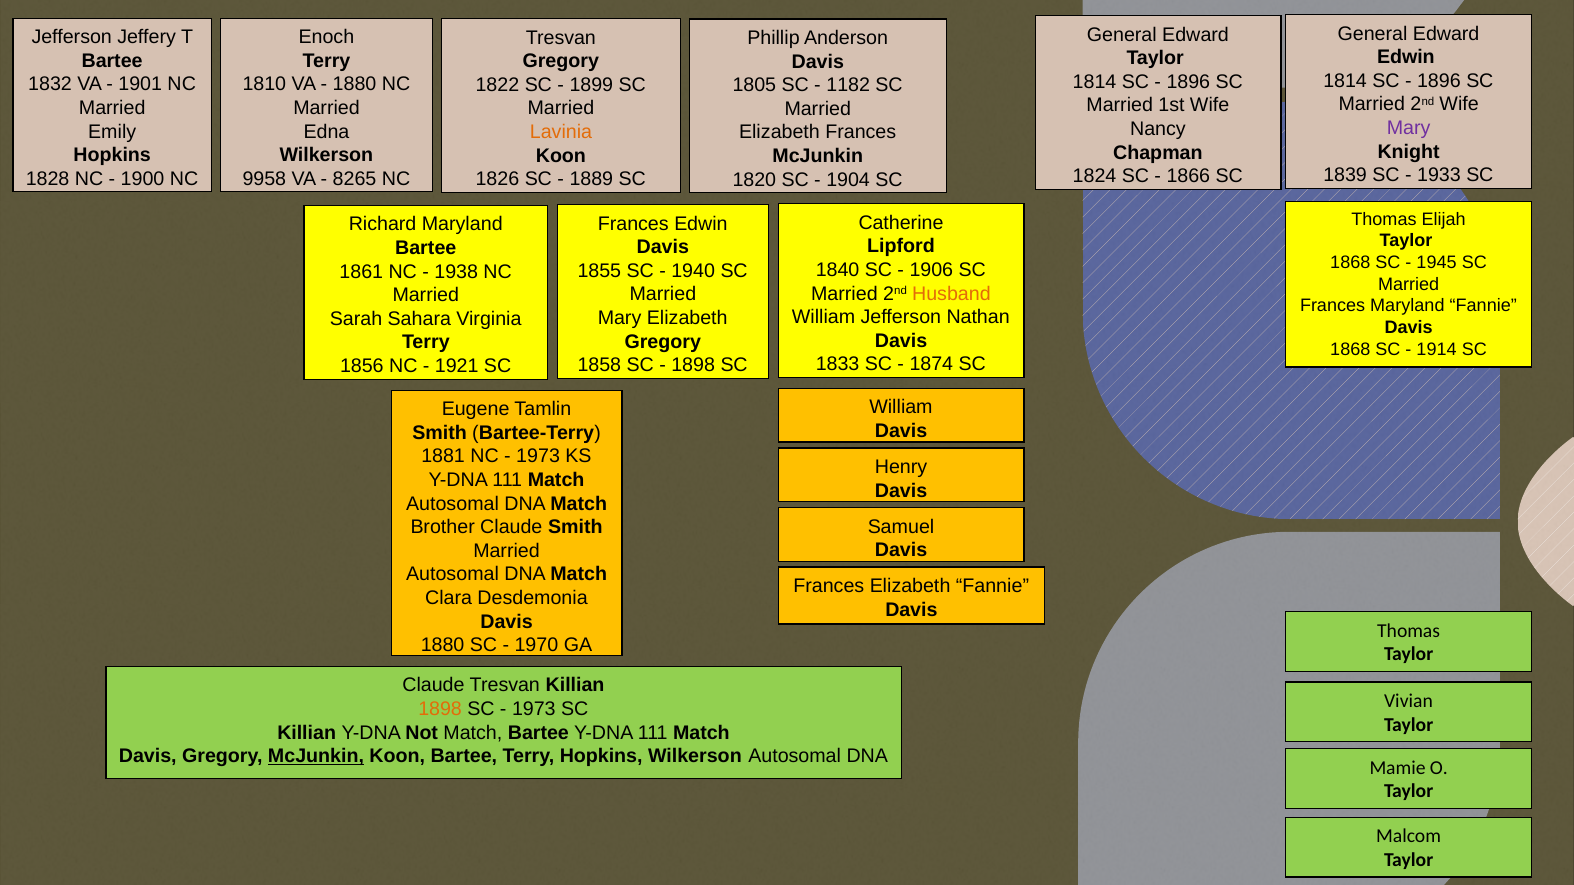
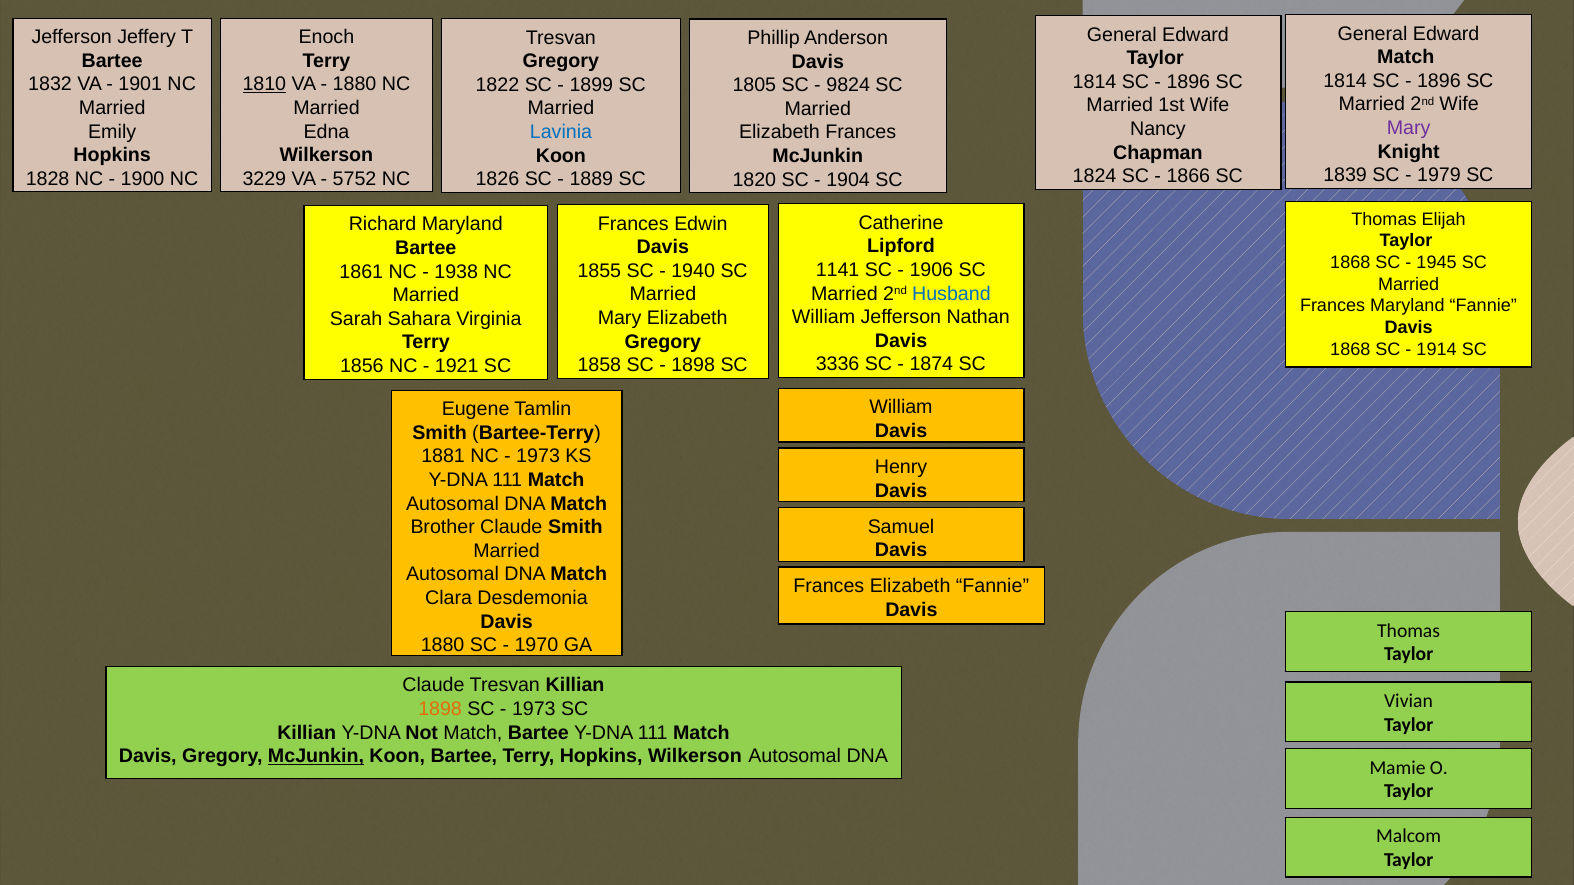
Edwin at (1406, 57): Edwin -> Match
1810 underline: none -> present
1182: 1182 -> 9824
Lavinia colour: orange -> blue
1933: 1933 -> 1979
9958: 9958 -> 3229
8265: 8265 -> 5752
1840: 1840 -> 1141
Husband colour: orange -> blue
1833: 1833 -> 3336
